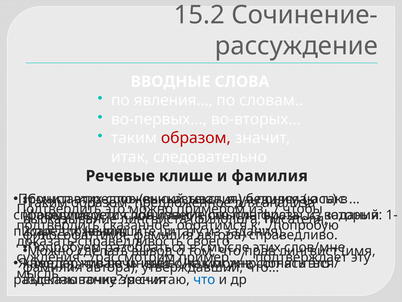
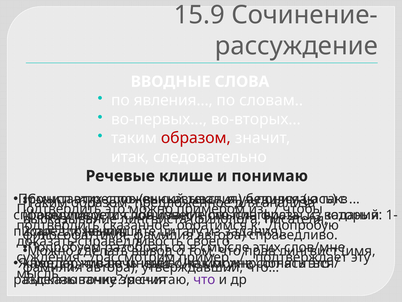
15.2: 15.2 -> 15.9
и фамилия: фамилия -> понимаю
что at (204, 279) colour: blue -> purple
